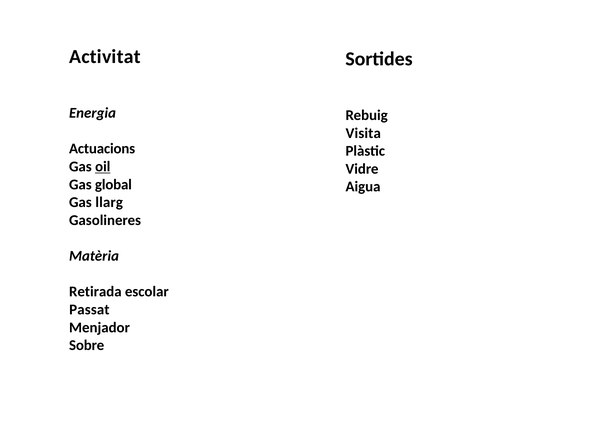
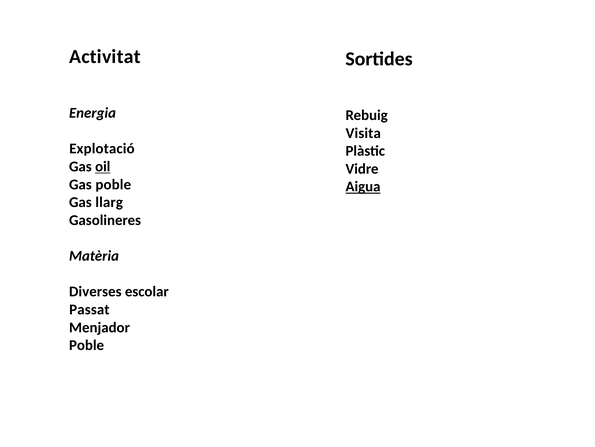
Actuacions: Actuacions -> Explotació
Gas global: global -> poble
Aigua underline: none -> present
Retirada: Retirada -> Diverses
Sobre at (87, 345): Sobre -> Poble
